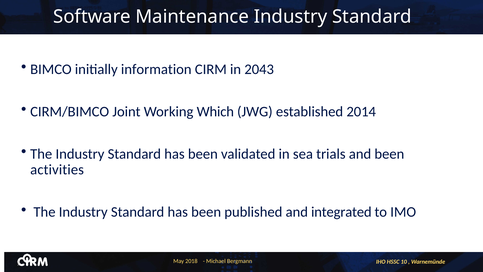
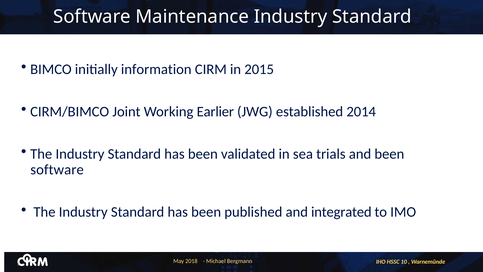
2043: 2043 -> 2015
Which: Which -> Earlier
activities at (57, 170): activities -> software
